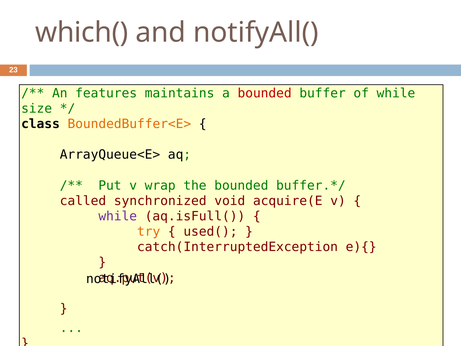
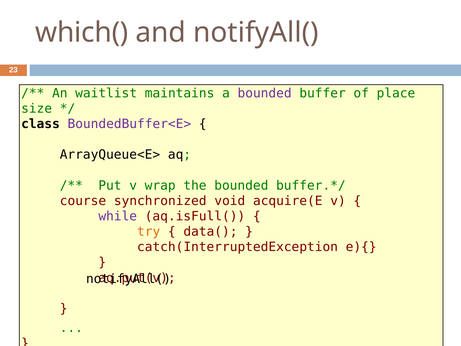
features: features -> waitlist
bounded at (265, 93) colour: red -> purple
of while: while -> place
BoundedBuffer<E> colour: orange -> purple
called: called -> course
used(: used( -> data(
